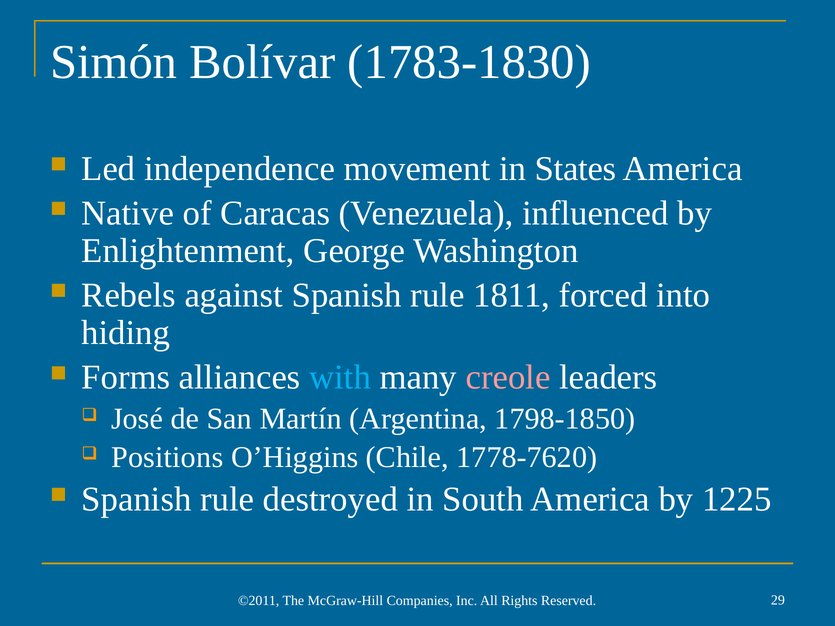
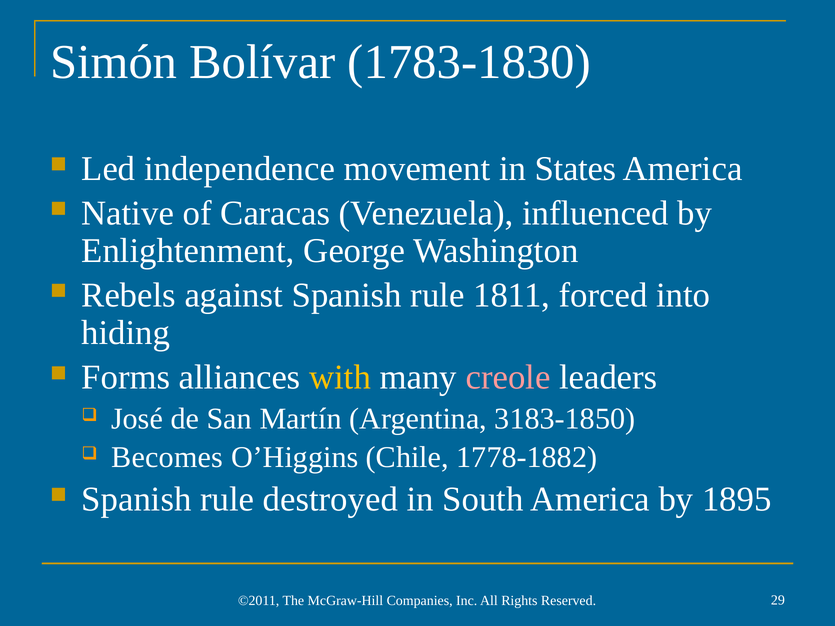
with colour: light blue -> yellow
1798-1850: 1798-1850 -> 3183-1850
Positions: Positions -> Becomes
1778-7620: 1778-7620 -> 1778-1882
1225: 1225 -> 1895
